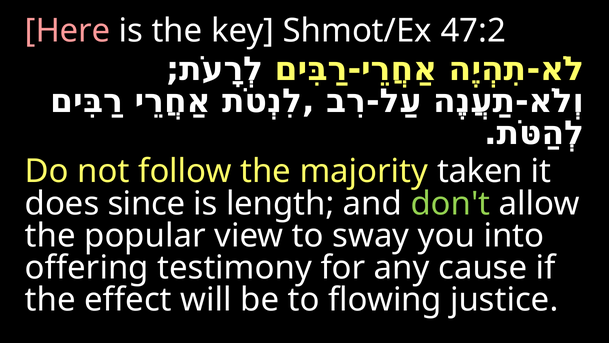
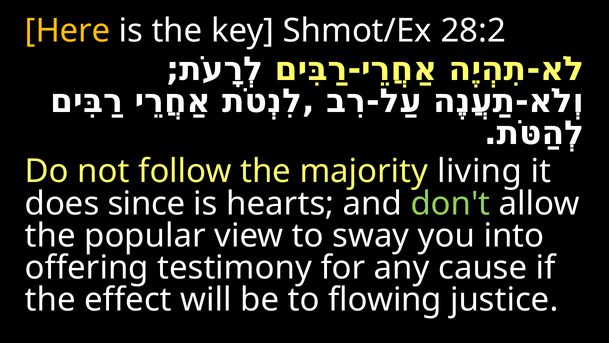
Here colour: pink -> yellow
47:2: 47:2 -> 28:2
taken: taken -> living
length: length -> hearts
